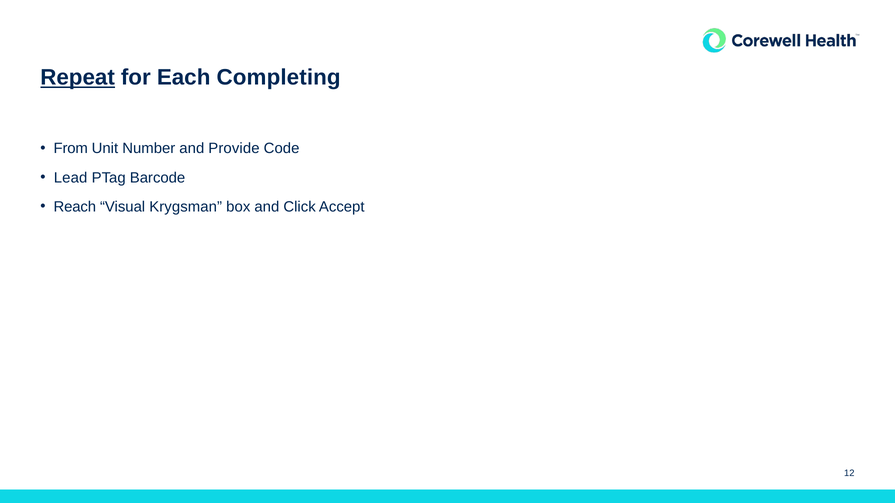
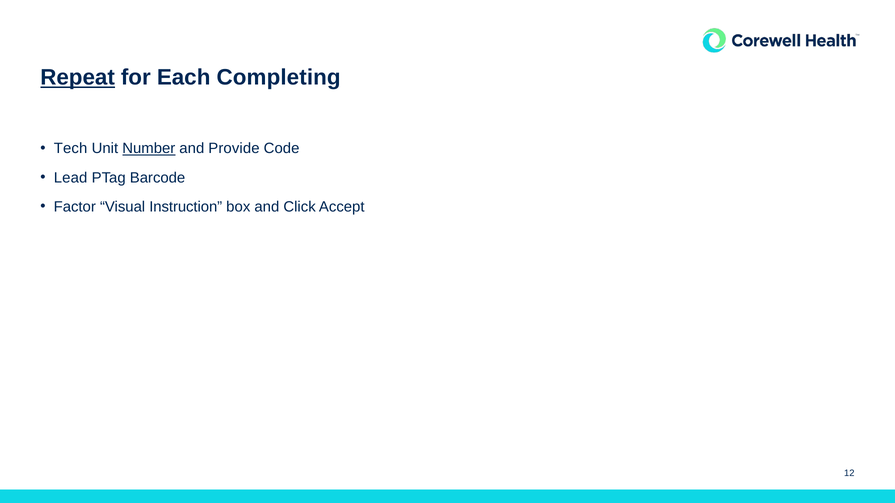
From: From -> Tech
Number underline: none -> present
Reach: Reach -> Factor
Krygsman: Krygsman -> Instruction
